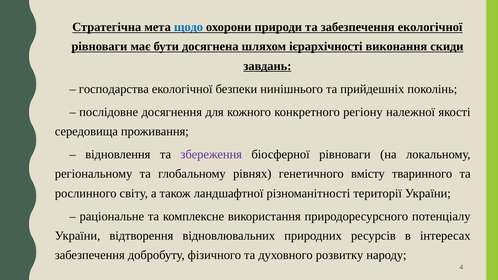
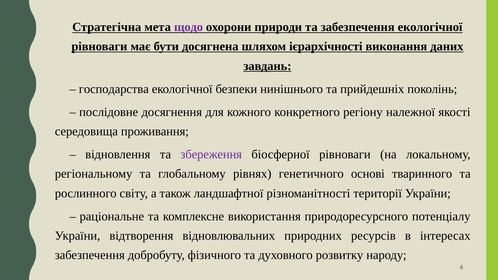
щодо colour: blue -> purple
скиди: скиди -> даних
вмісту: вмісту -> основі
